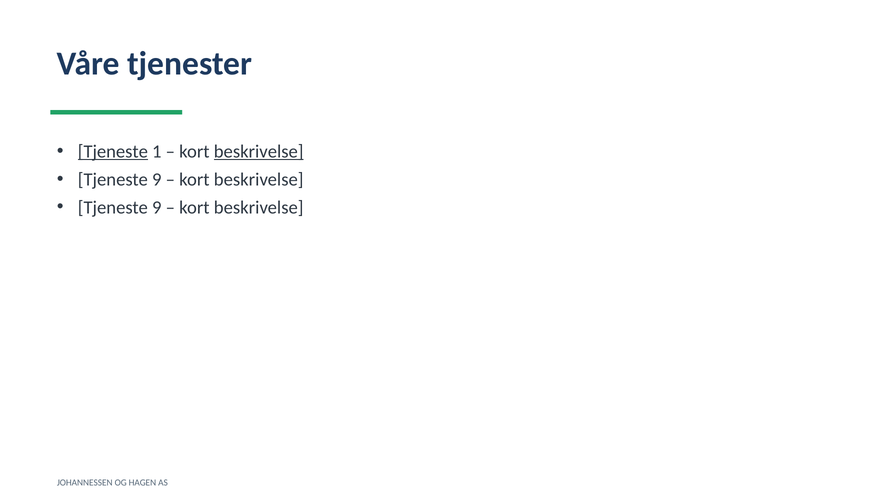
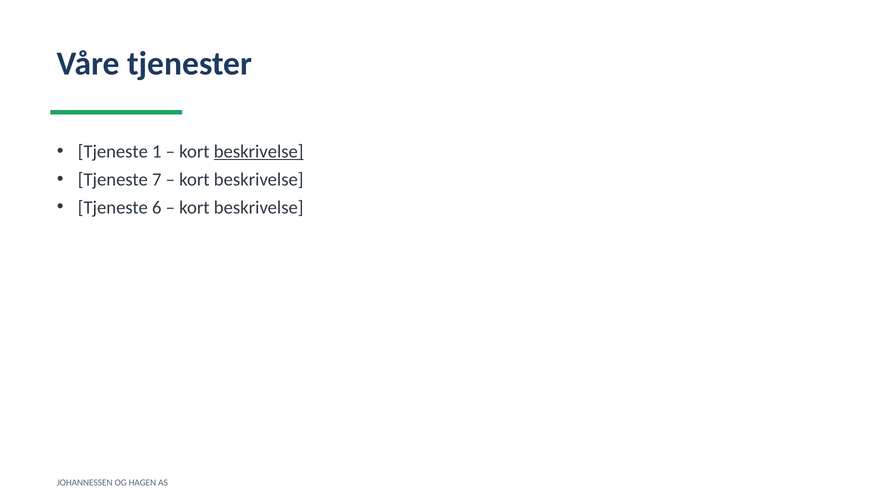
Tjeneste at (113, 151) underline: present -> none
9 at (157, 179): 9 -> 7
9 at (157, 207): 9 -> 6
